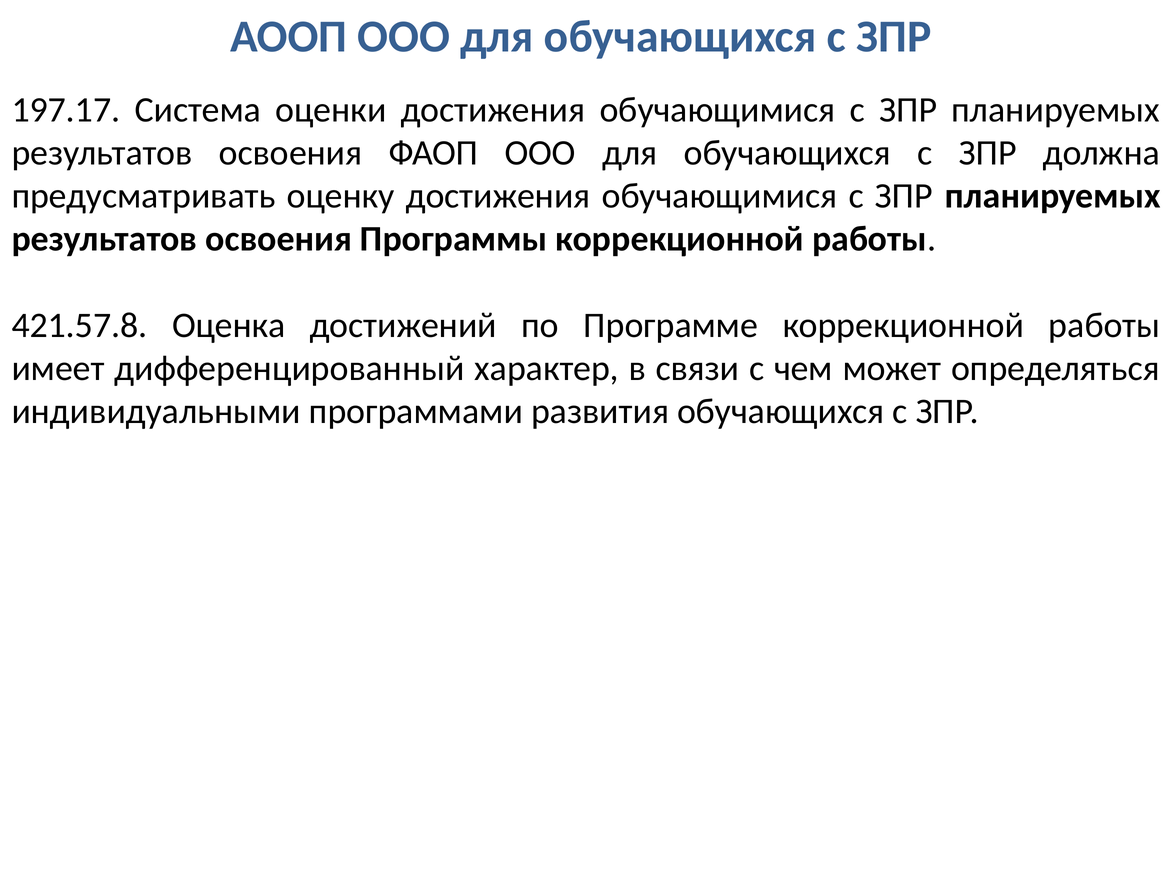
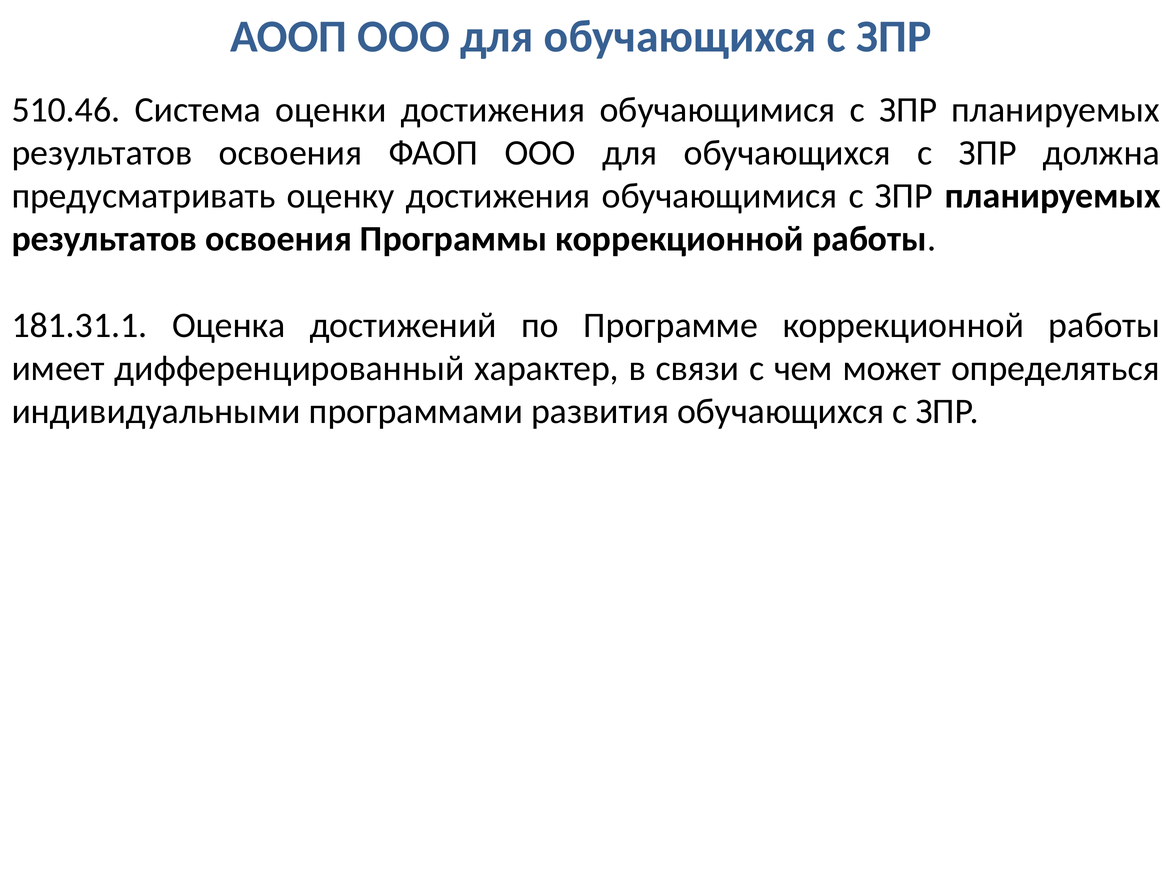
197.17: 197.17 -> 510.46
421.57.8: 421.57.8 -> 181.31.1
